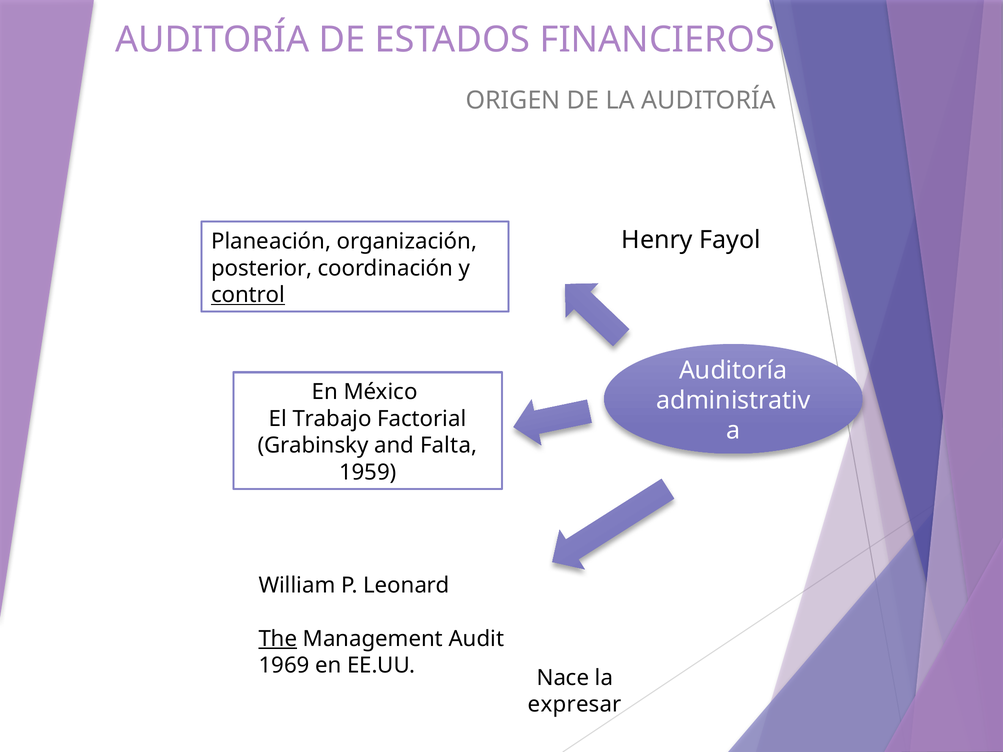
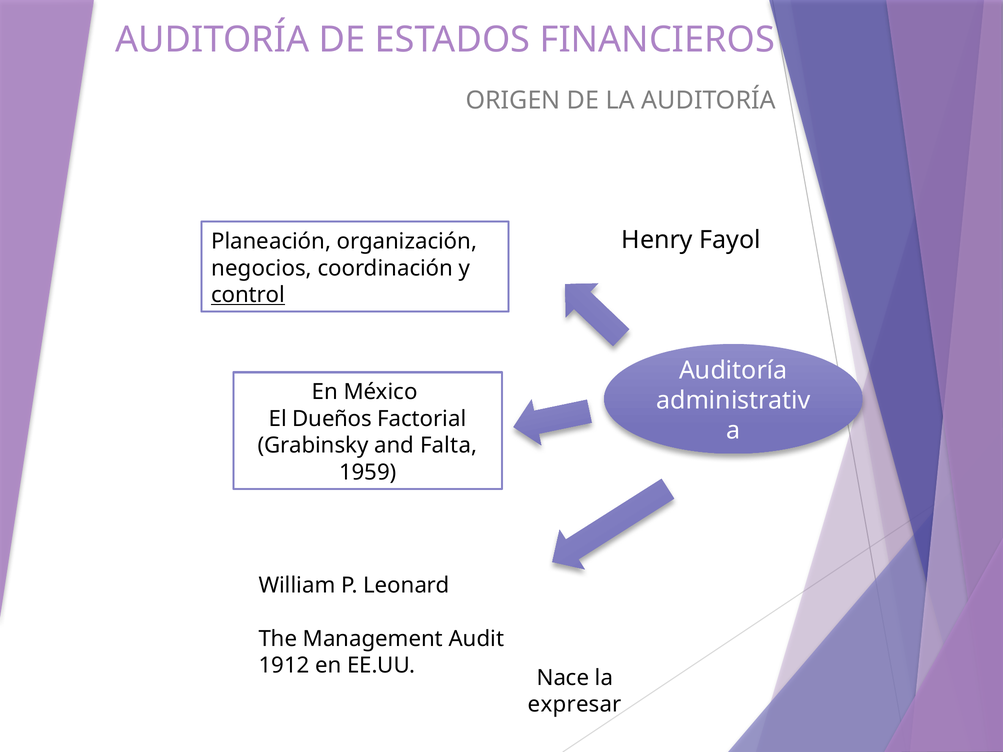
posterior: posterior -> negocios
Trabajo: Trabajo -> Dueños
The underline: present -> none
1969: 1969 -> 1912
